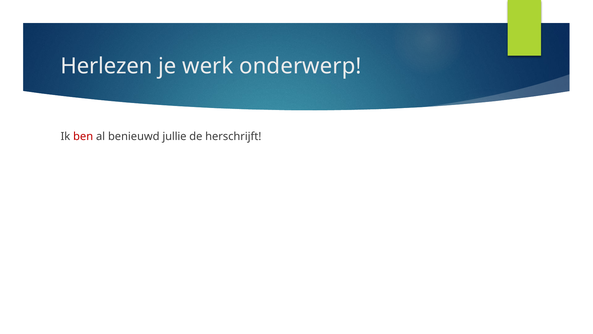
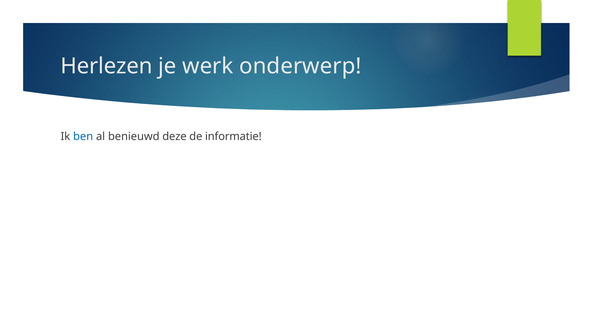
ben colour: red -> blue
jullie: jullie -> deze
herschrijft: herschrijft -> informatie
